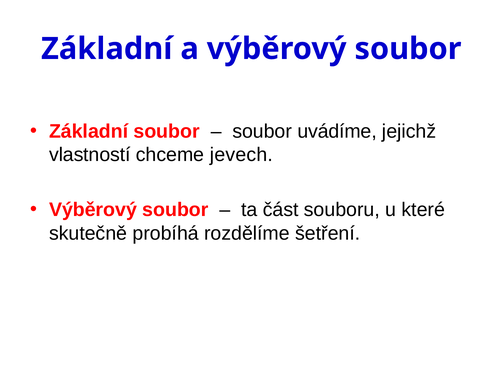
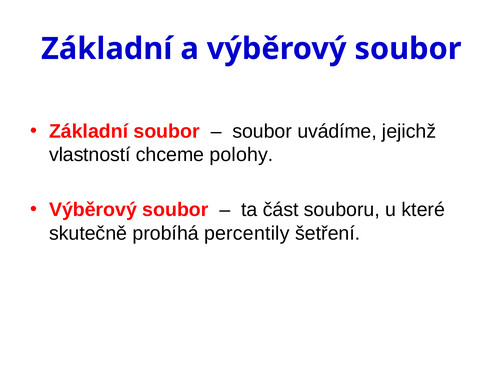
jevech: jevech -> polohy
rozdělíme: rozdělíme -> percentily
